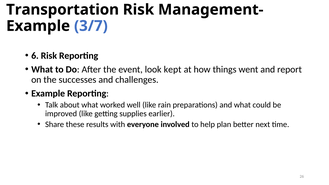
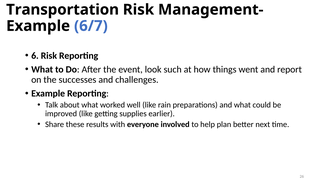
3/7: 3/7 -> 6/7
kept: kept -> such
